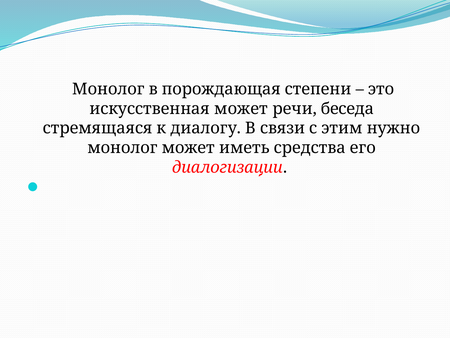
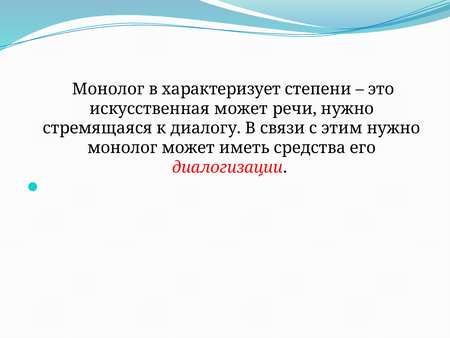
порождающая: порождающая -> характеризует
речи беседа: беседа -> нужно
